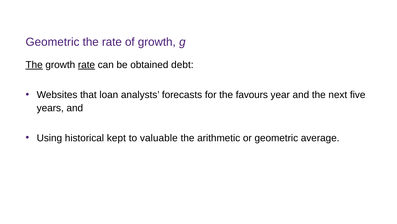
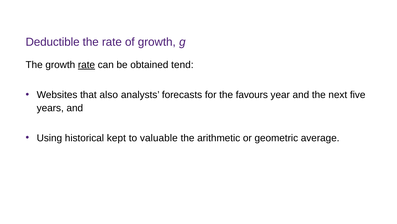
Geometric at (53, 42): Geometric -> Deductible
The at (34, 65) underline: present -> none
debt: debt -> tend
loan: loan -> also
